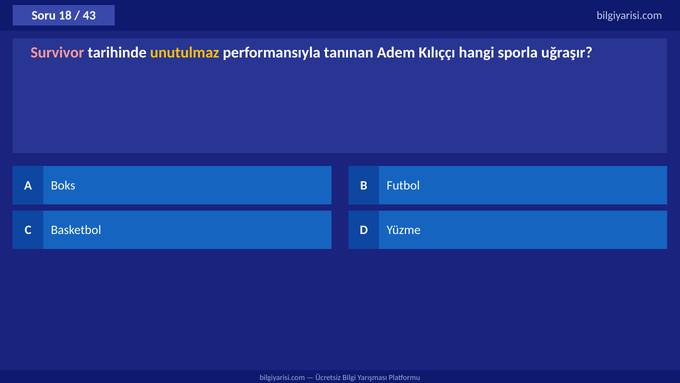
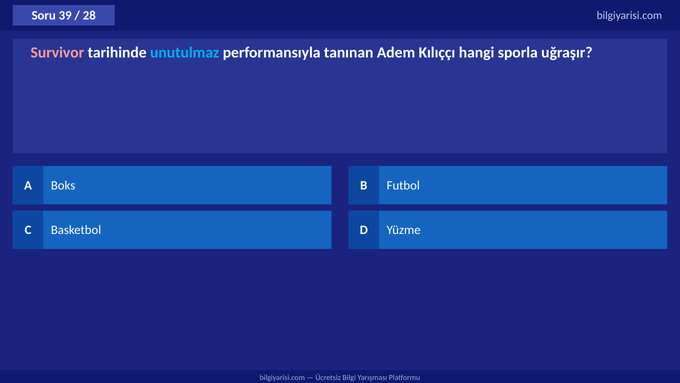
18: 18 -> 39
43: 43 -> 28
unutulmaz colour: yellow -> light blue
